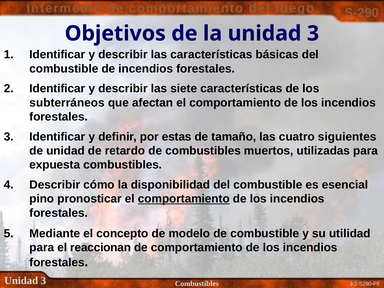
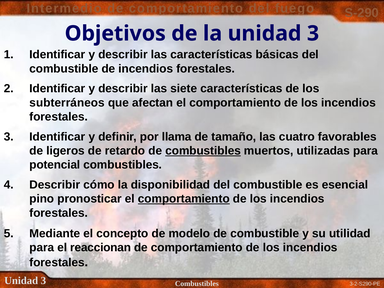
estas: estas -> llama
siguientes: siguientes -> favorables
de unidad: unidad -> ligeros
combustibles at (203, 151) underline: none -> present
expuesta: expuesta -> potencial
